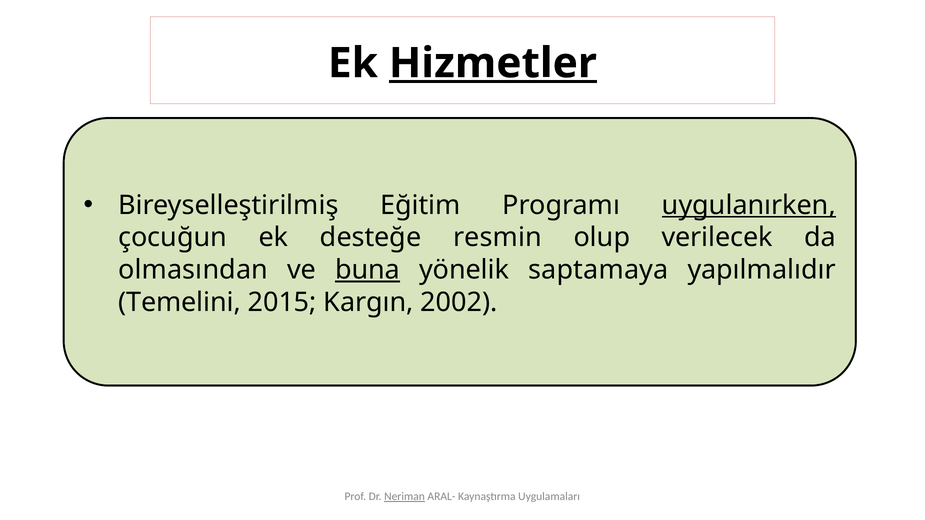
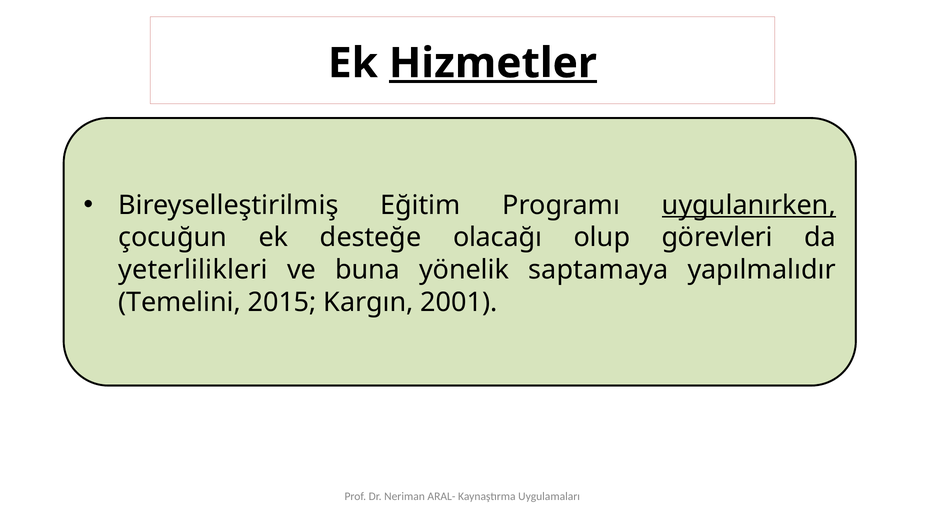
resmin: resmin -> olacağı
verilecek: verilecek -> görevleri
olmasından: olmasından -> yeterlilikleri
buna underline: present -> none
2002: 2002 -> 2001
Neriman underline: present -> none
